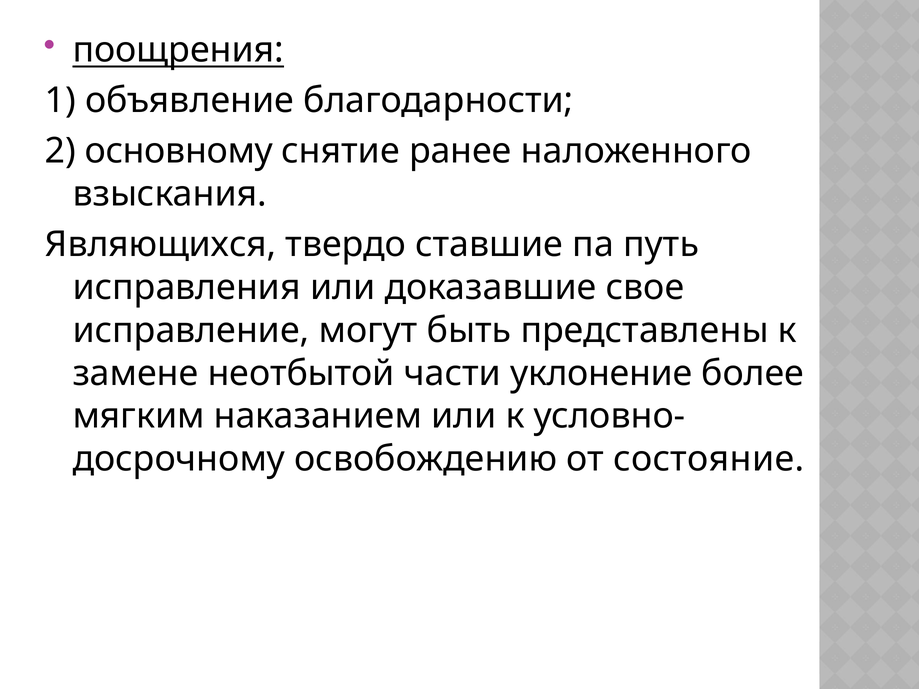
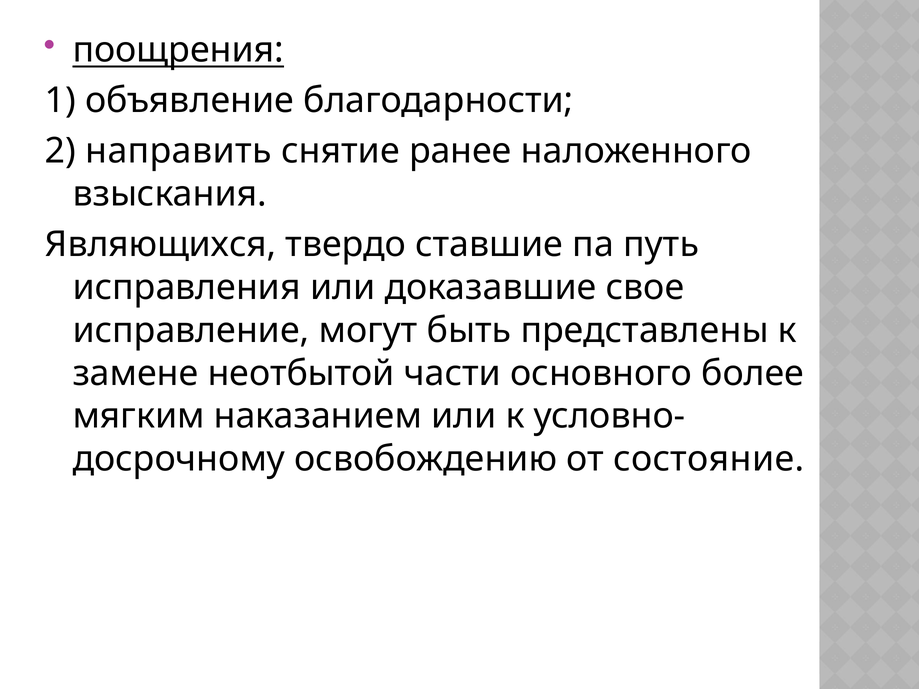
основному: основному -> направить
уклонение: уклонение -> основного
